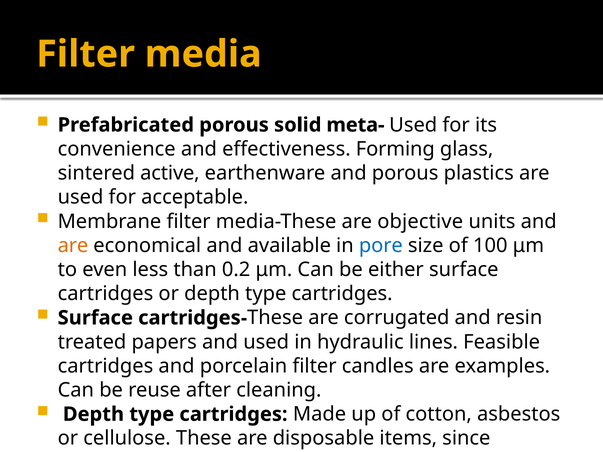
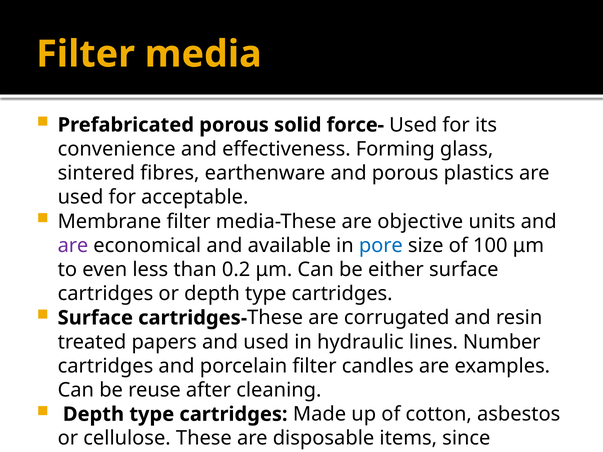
meta-: meta- -> force-
active: active -> fibres
are at (73, 246) colour: orange -> purple
lines Feasible: Feasible -> Number
